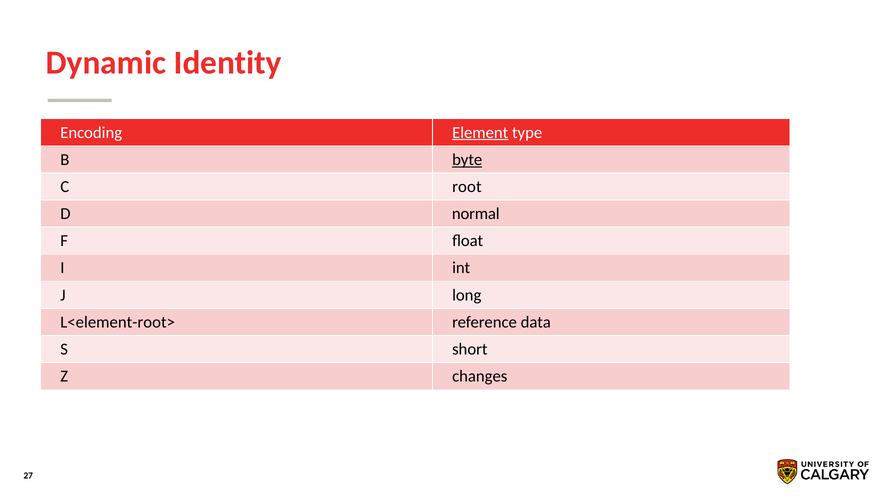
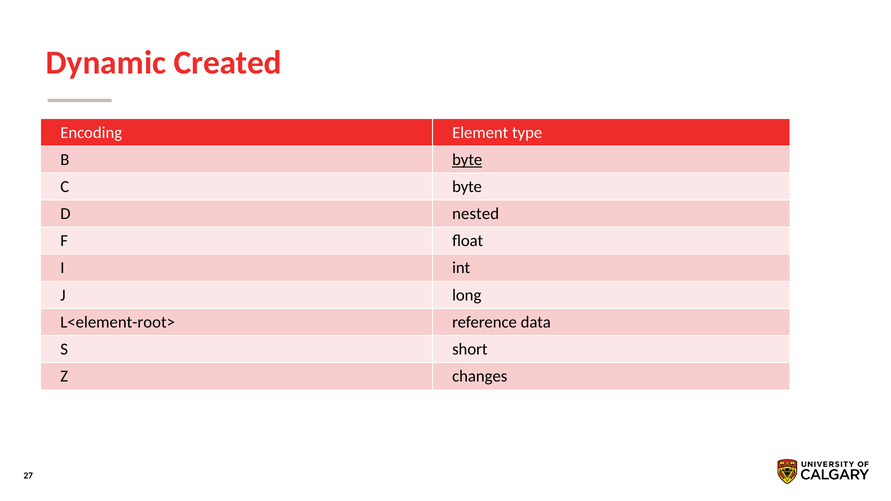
Identity: Identity -> Created
Element underline: present -> none
C root: root -> byte
normal: normal -> nested
